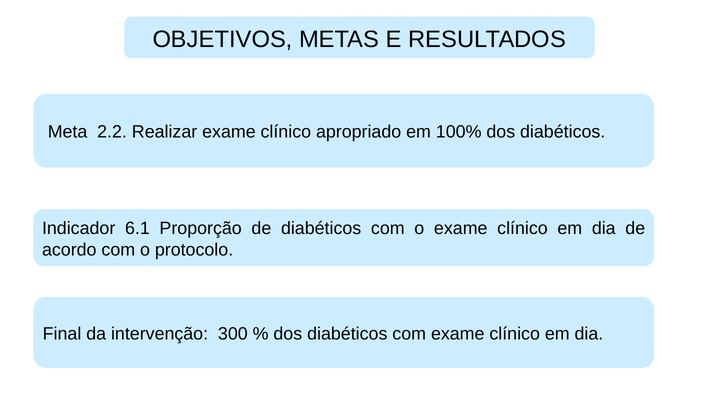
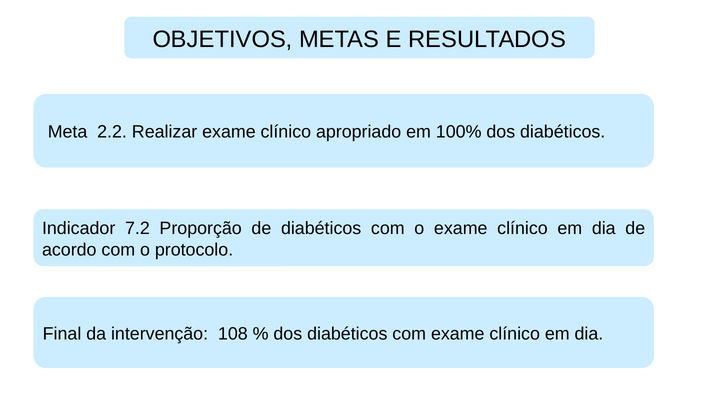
6.1: 6.1 -> 7.2
300: 300 -> 108
